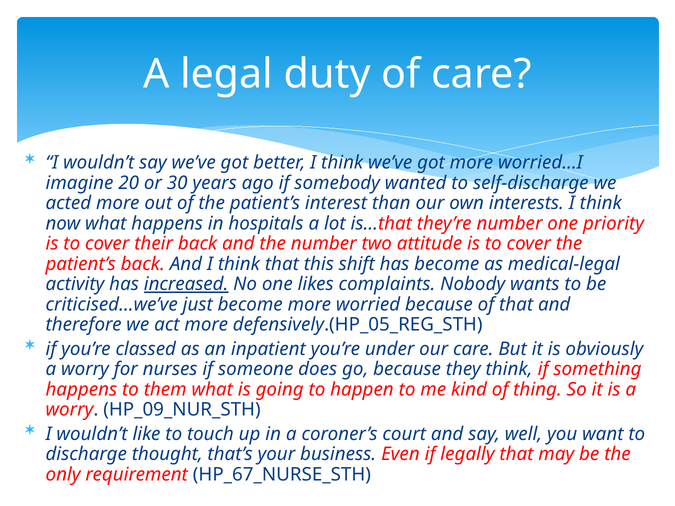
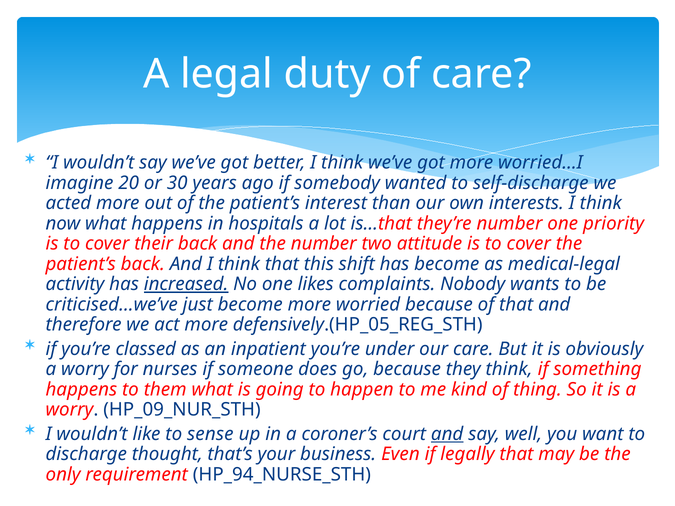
touch: touch -> sense
and at (447, 434) underline: none -> present
HP_67_NURSE_STH: HP_67_NURSE_STH -> HP_94_NURSE_STH
